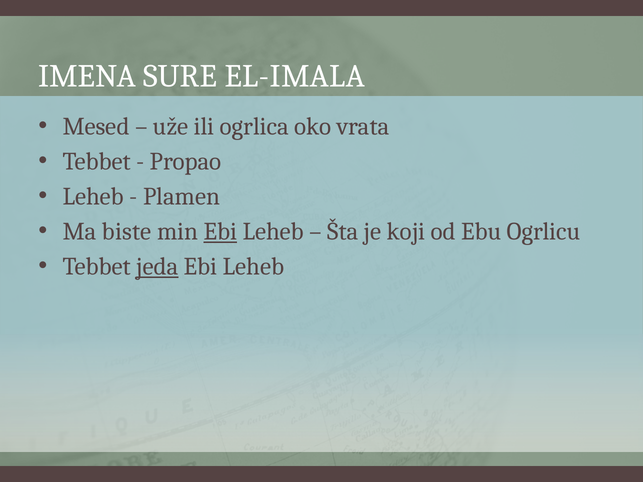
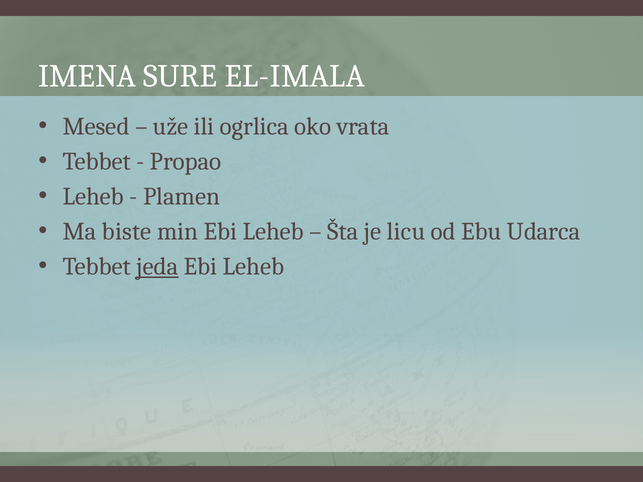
Ebi at (220, 232) underline: present -> none
koji: koji -> licu
Ogrlicu: Ogrlicu -> Udarca
